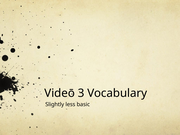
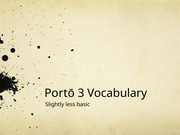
Videō: Videō -> Portō
